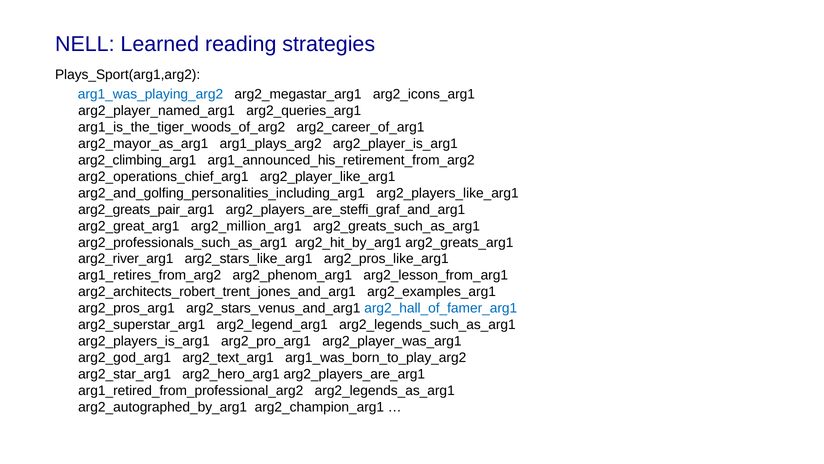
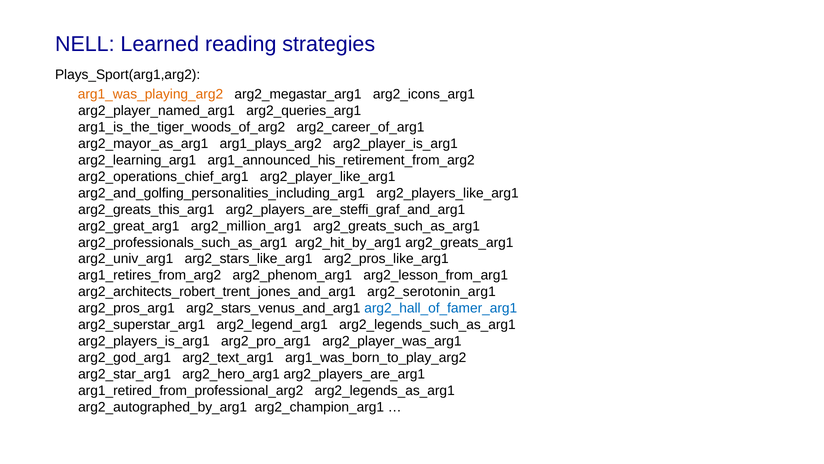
arg1_was_playing_arg2 colour: blue -> orange
arg2_climbing_arg1: arg2_climbing_arg1 -> arg2_learning_arg1
arg2_greats_pair_arg1: arg2_greats_pair_arg1 -> arg2_greats_this_arg1
arg2_river_arg1: arg2_river_arg1 -> arg2_univ_arg1
arg2_examples_arg1: arg2_examples_arg1 -> arg2_serotonin_arg1
